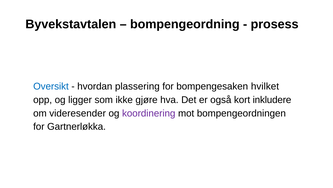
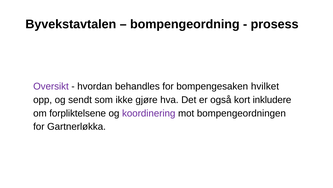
Oversikt colour: blue -> purple
plassering: plassering -> behandles
ligger: ligger -> sendt
videresender: videresender -> forpliktelsene
